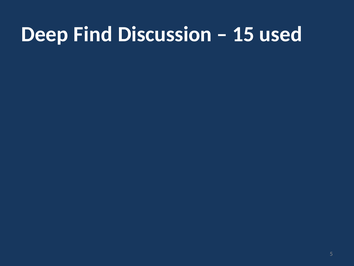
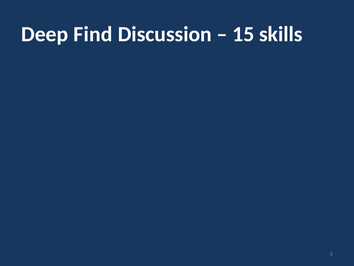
used: used -> skills
